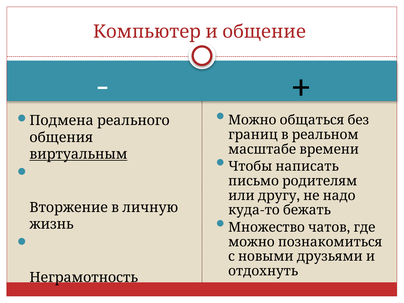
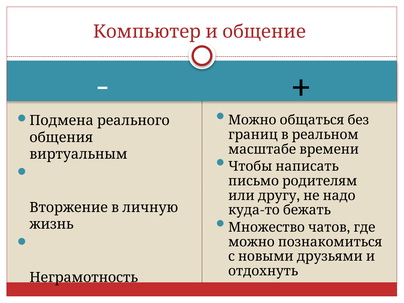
виртуальным underline: present -> none
